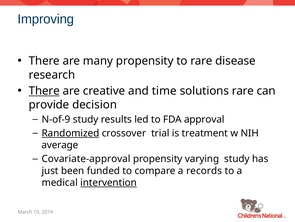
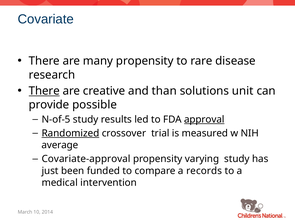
Improving: Improving -> Covariate
time: time -> than
solutions rare: rare -> unit
decision: decision -> possible
N-of-9: N-of-9 -> N-of-5
approval underline: none -> present
treatment: treatment -> measured
intervention underline: present -> none
